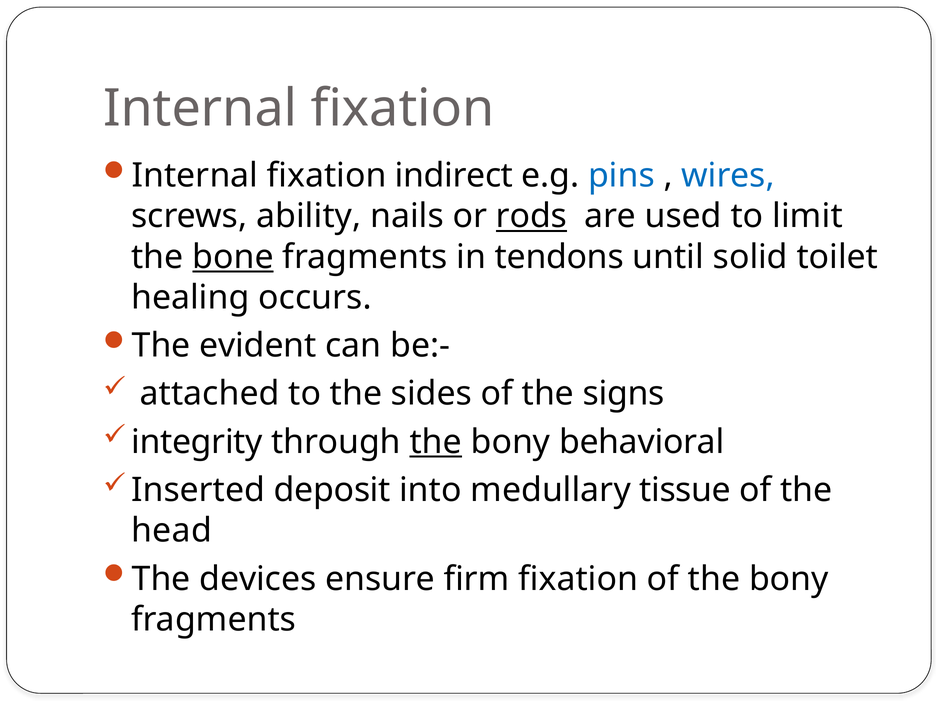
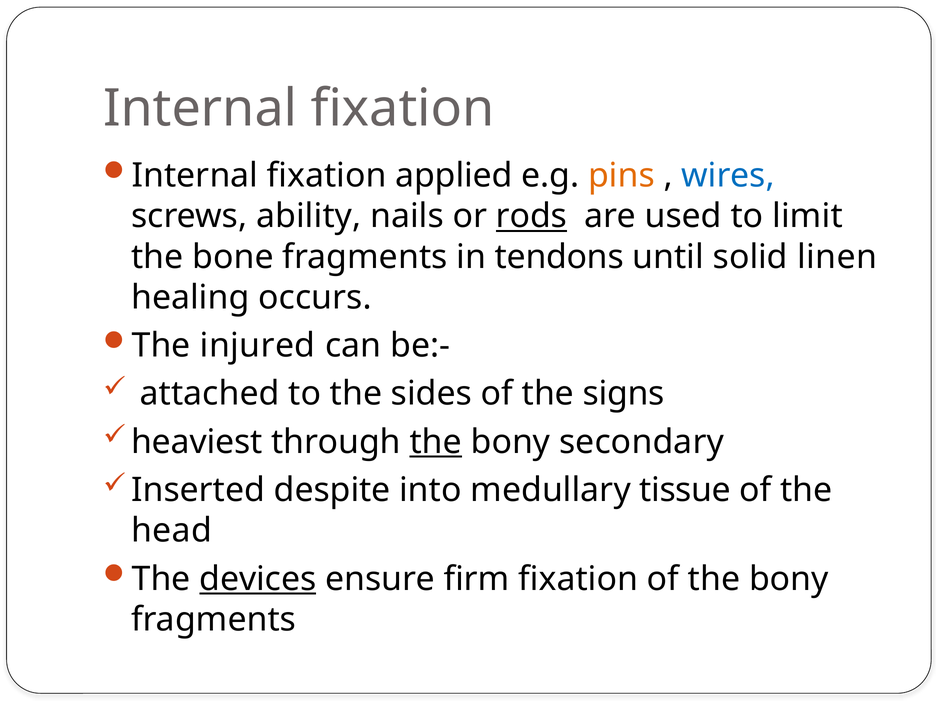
indirect: indirect -> applied
pins colour: blue -> orange
bone underline: present -> none
toilet: toilet -> linen
evident: evident -> injured
integrity: integrity -> heaviest
behavioral: behavioral -> secondary
deposit: deposit -> despite
devices underline: none -> present
